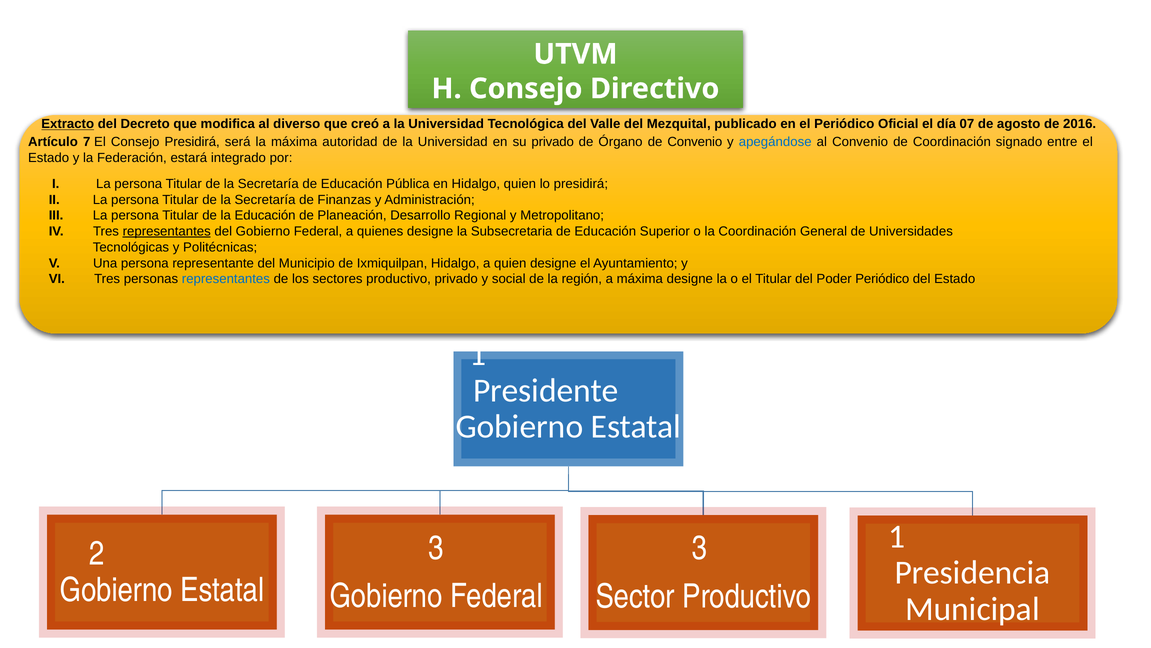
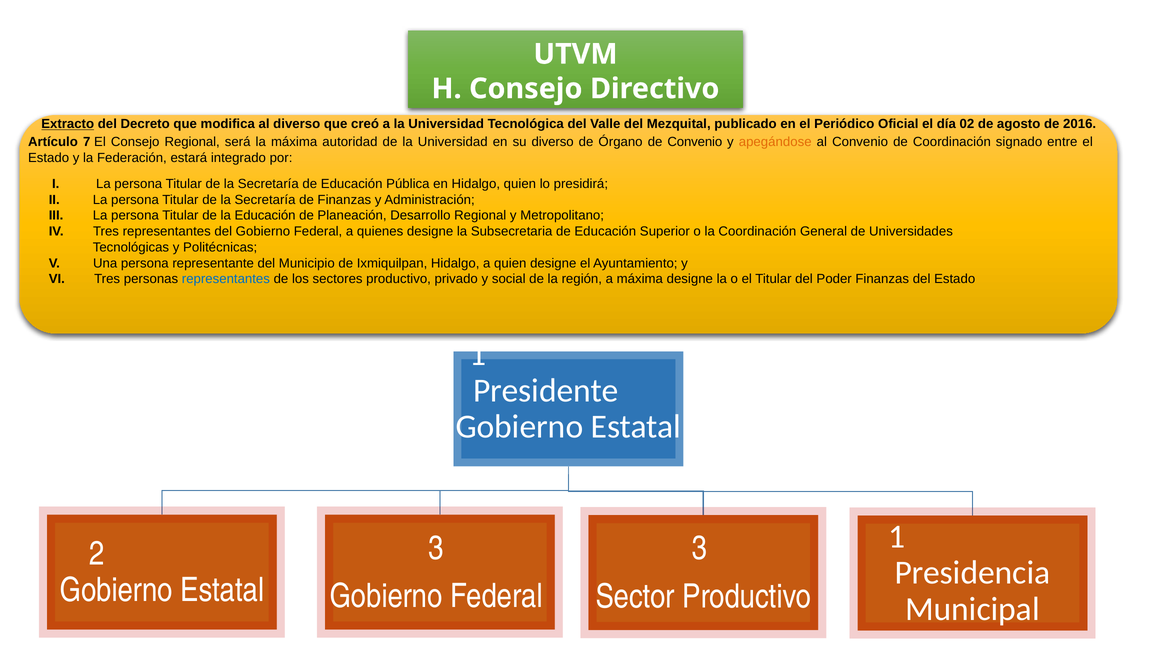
07: 07 -> 02
Consejo Presidirá: Presidirá -> Regional
su privado: privado -> diverso
apegándose colour: blue -> orange
representantes at (167, 231) underline: present -> none
Poder Periódico: Periódico -> Finanzas
